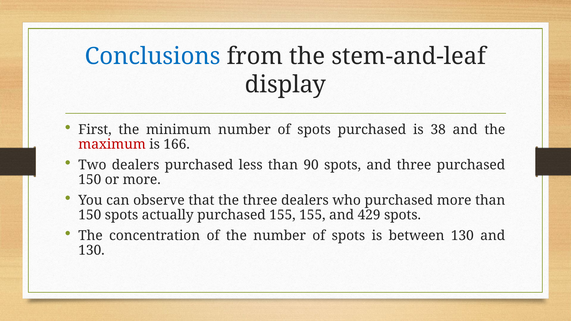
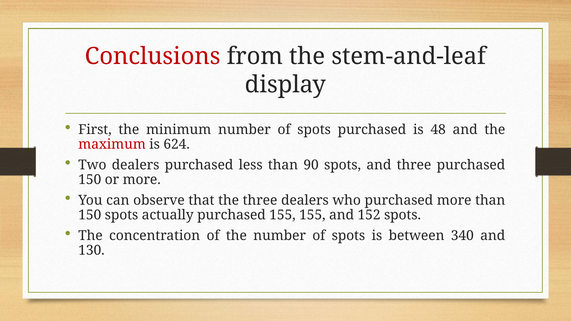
Conclusions colour: blue -> red
38: 38 -> 48
166: 166 -> 624
429: 429 -> 152
between 130: 130 -> 340
